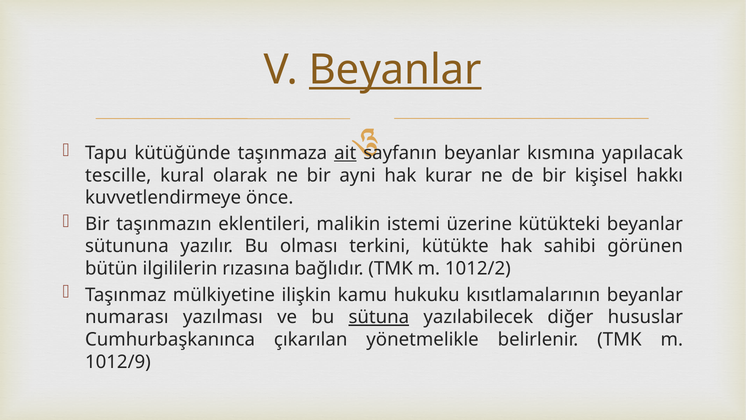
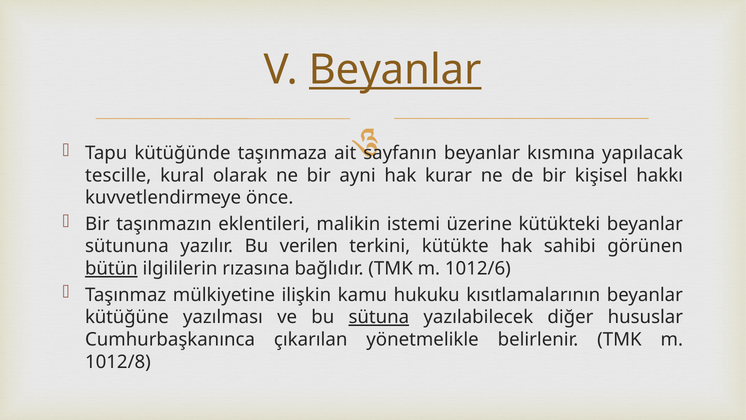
ait underline: present -> none
olması: olması -> verilen
bütün underline: none -> present
1012/2: 1012/2 -> 1012/6
numarası: numarası -> kütüğüne
1012/9: 1012/9 -> 1012/8
